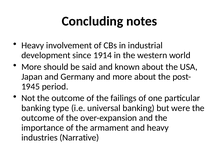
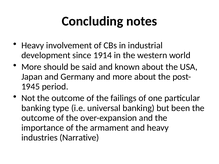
were: were -> been
